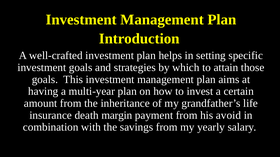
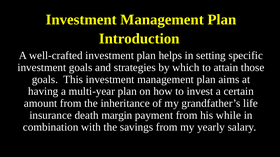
avoid: avoid -> while
